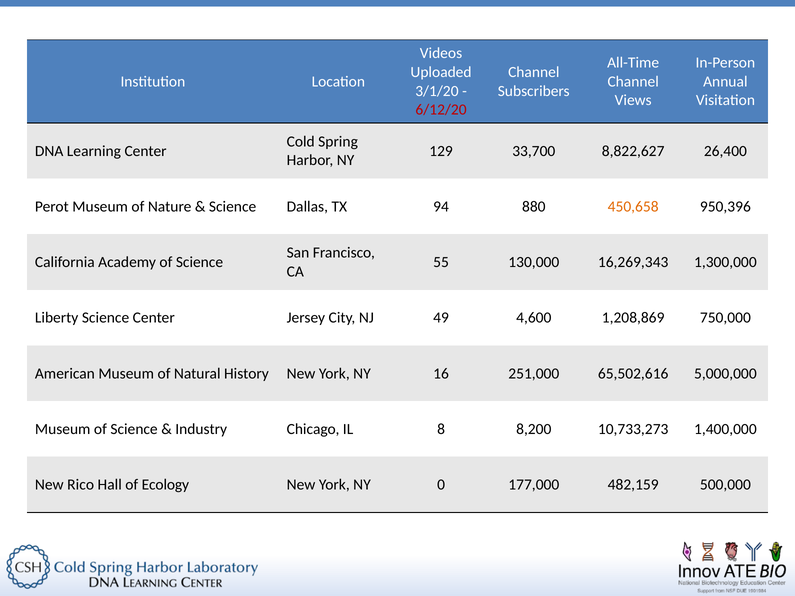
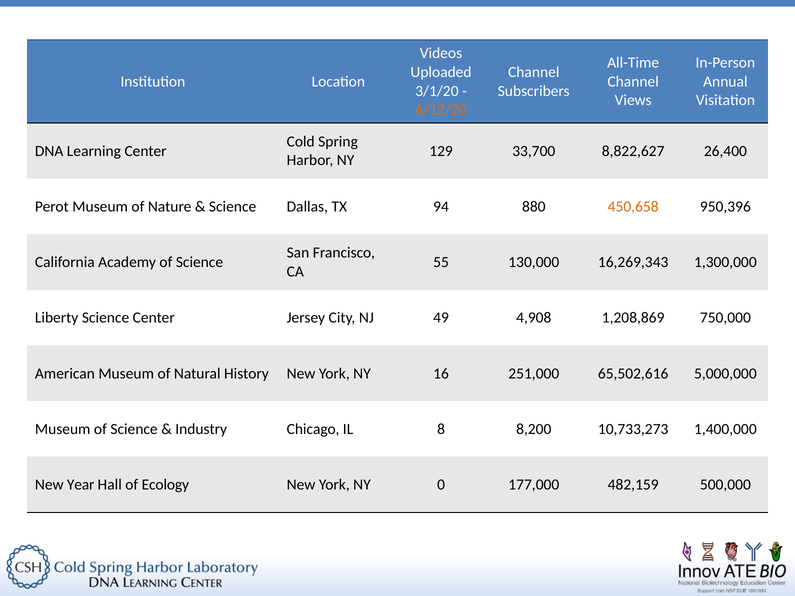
6/12/20 colour: red -> orange
4,600: 4,600 -> 4,908
Rico: Rico -> Year
